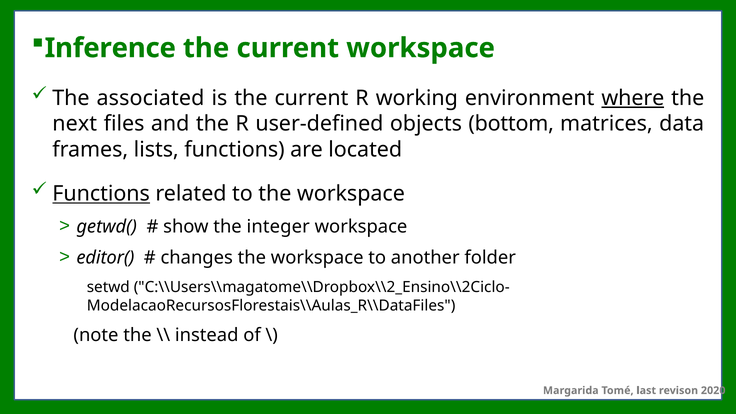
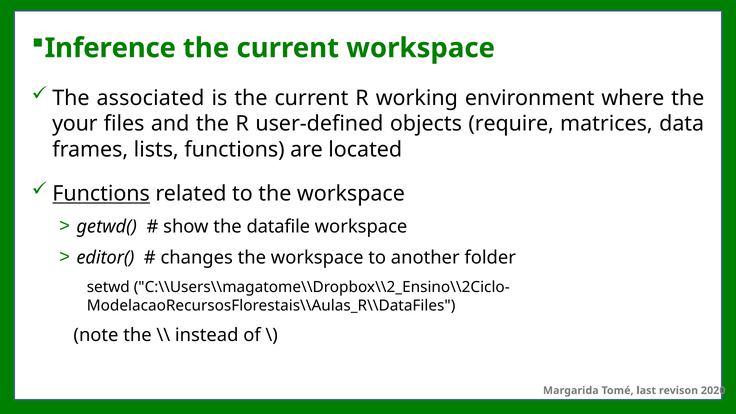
where underline: present -> none
next: next -> your
bottom: bottom -> require
integer: integer -> datafile
